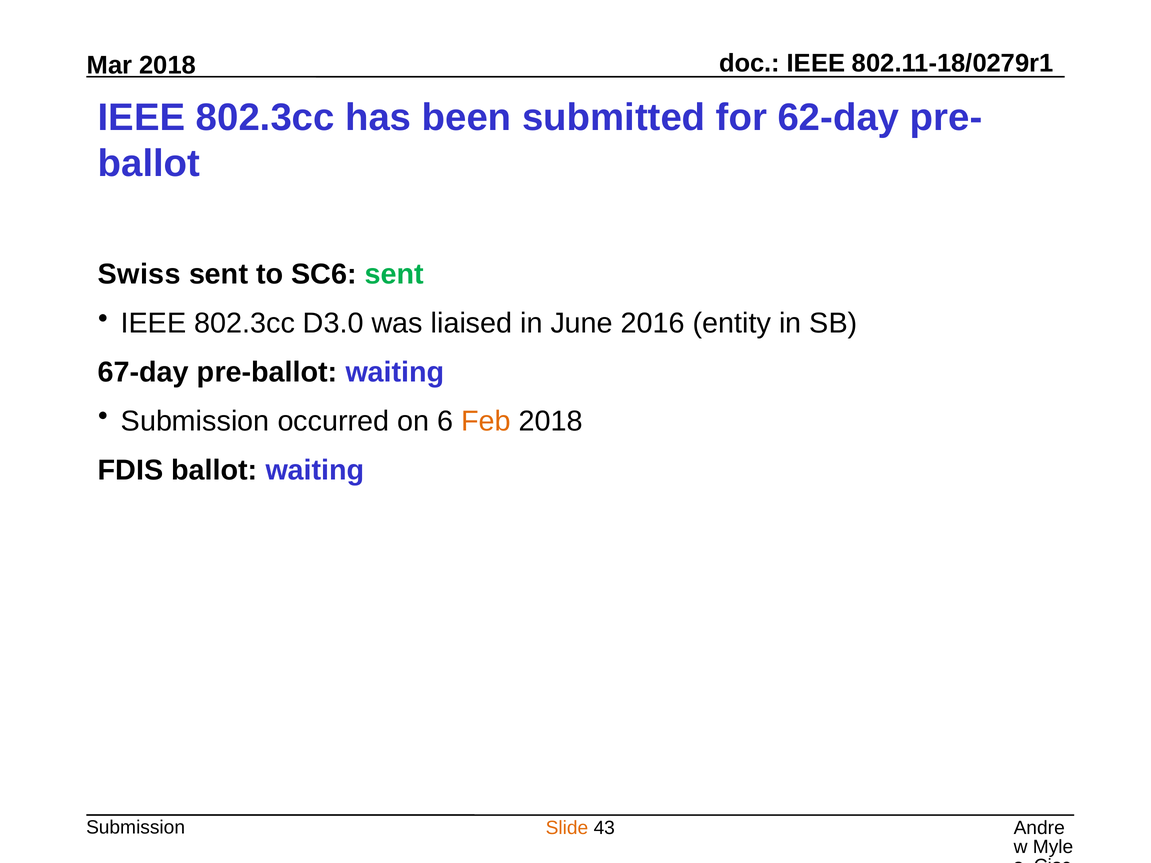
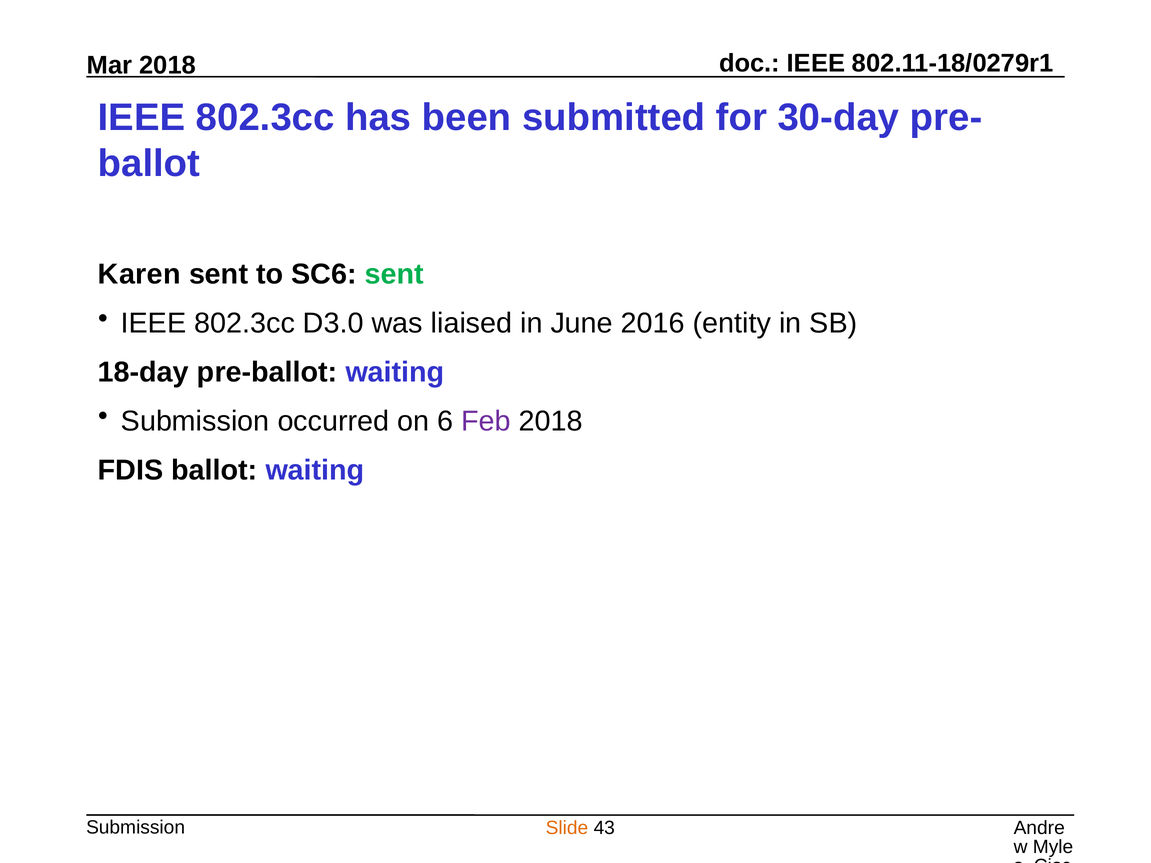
62-day: 62-day -> 30-day
Swiss: Swiss -> Karen
67-day: 67-day -> 18-day
Feb colour: orange -> purple
